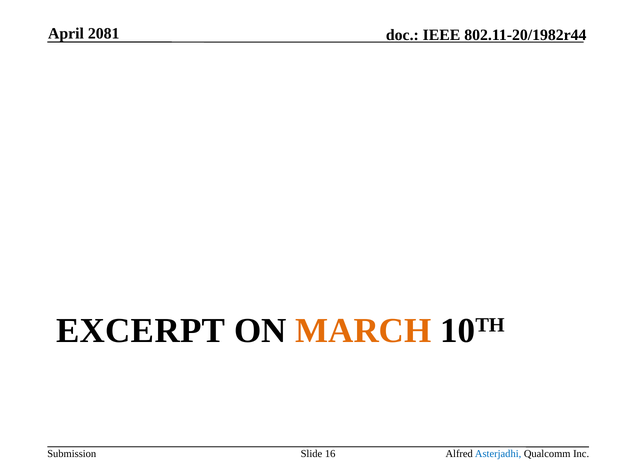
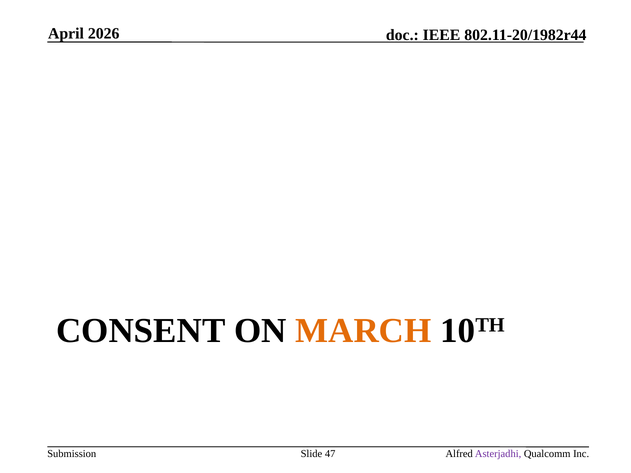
2081: 2081 -> 2026
EXCERPT: EXCERPT -> CONSENT
16: 16 -> 47
Asterjadhi colour: blue -> purple
